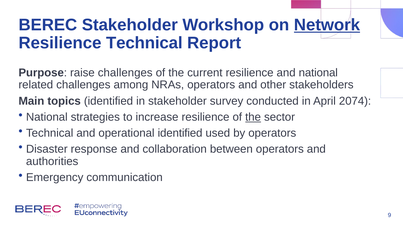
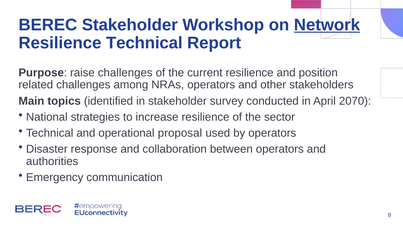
and national: national -> position
2074: 2074 -> 2070
the at (253, 117) underline: present -> none
operational identified: identified -> proposal
